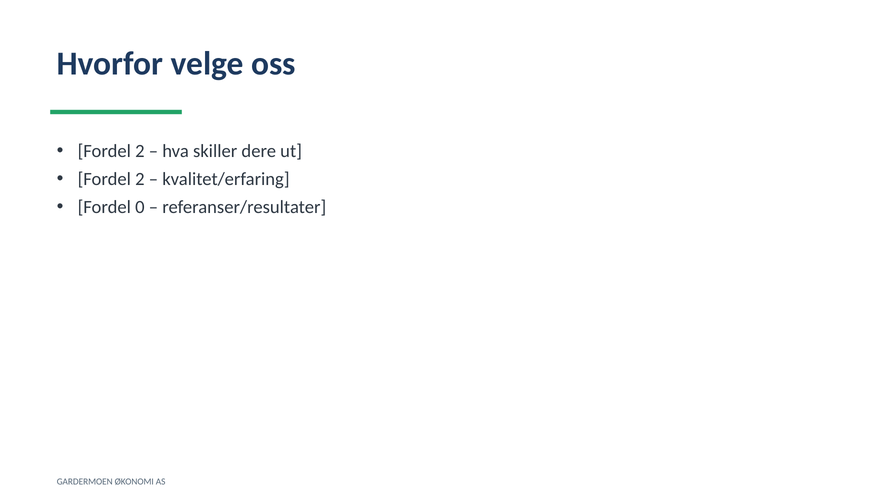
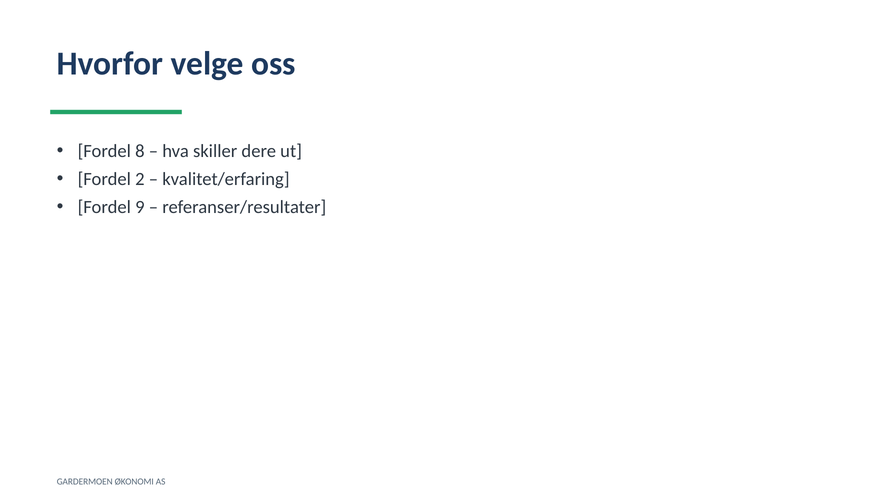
2 at (140, 151): 2 -> 8
0: 0 -> 9
